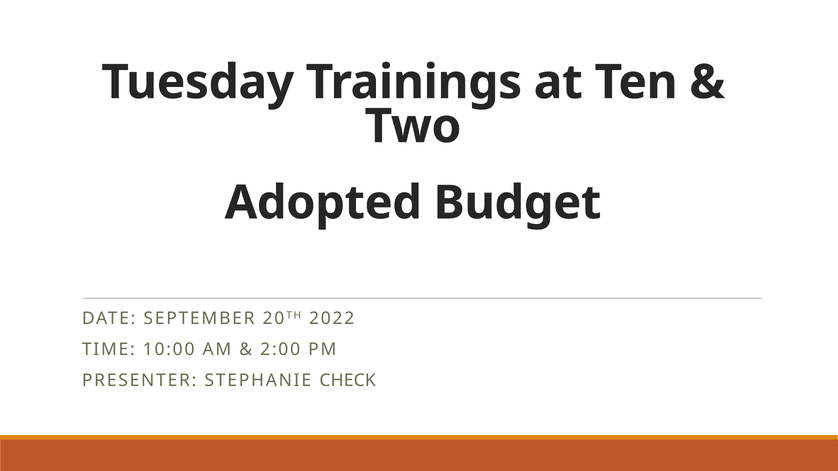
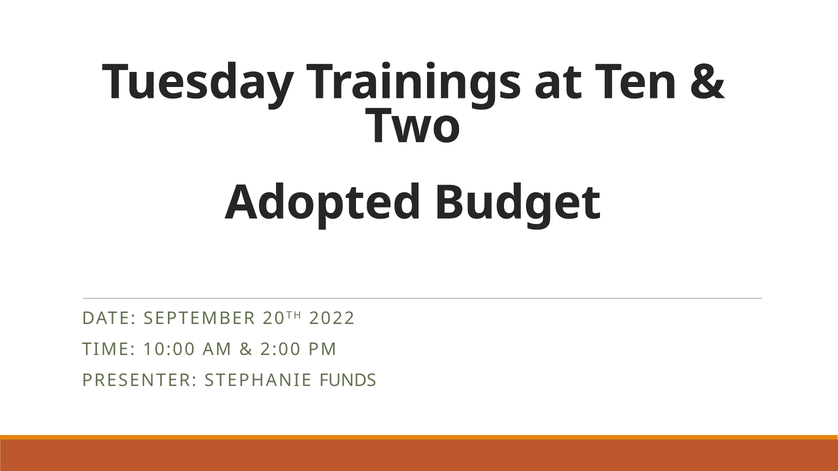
CHECK: CHECK -> FUNDS
